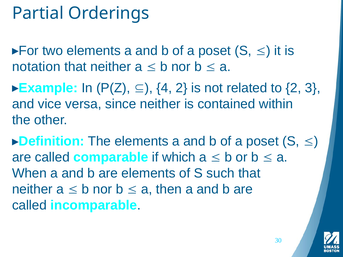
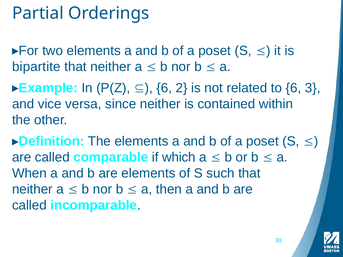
notation: notation -> bipartite
4 at (164, 88): 4 -> 6
to 2: 2 -> 6
